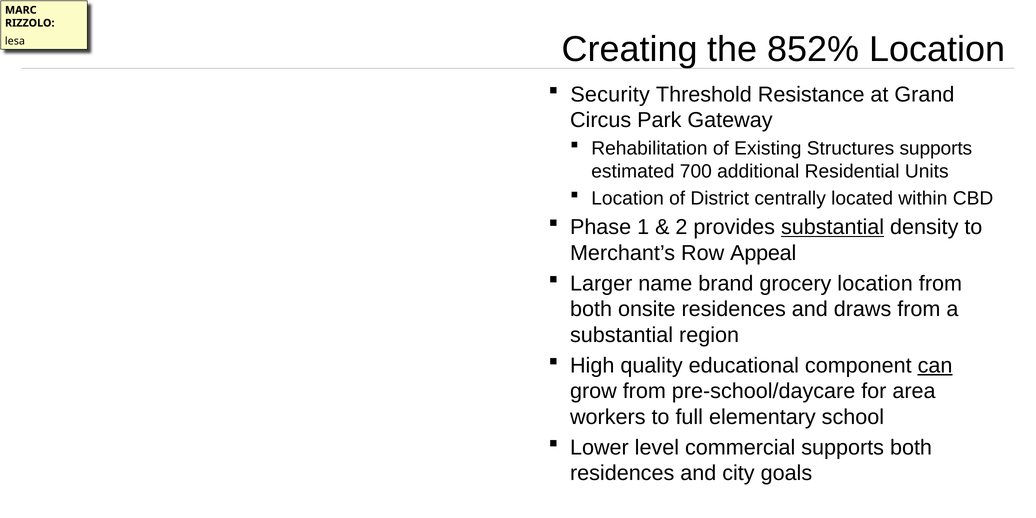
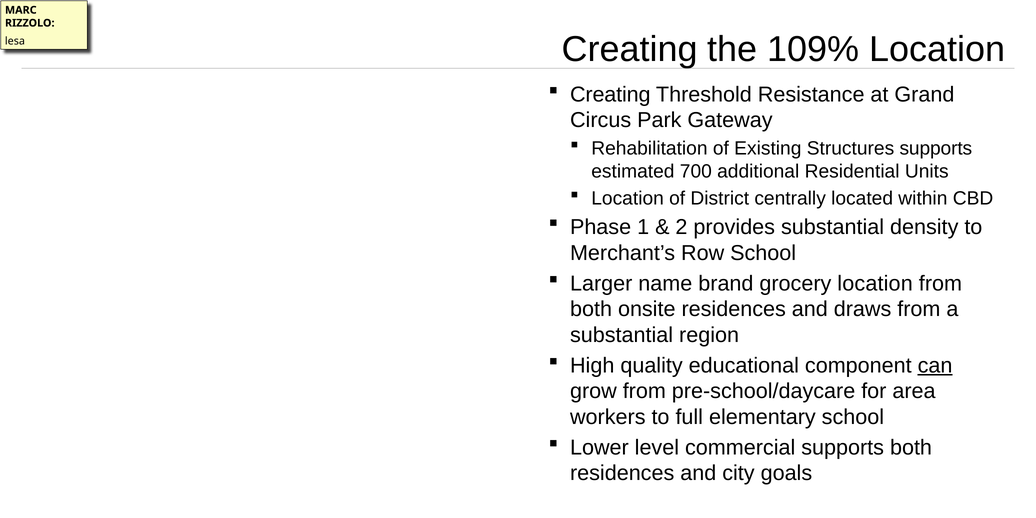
852%: 852% -> 109%
Security at (610, 94): Security -> Creating
substantial at (833, 227) underline: present -> none
Row Appeal: Appeal -> School
